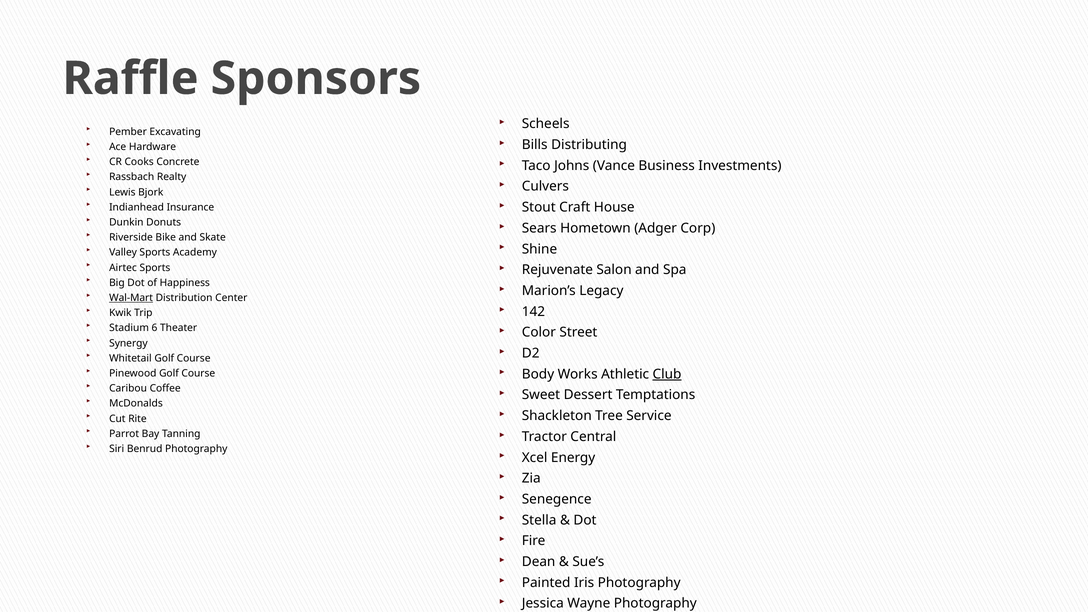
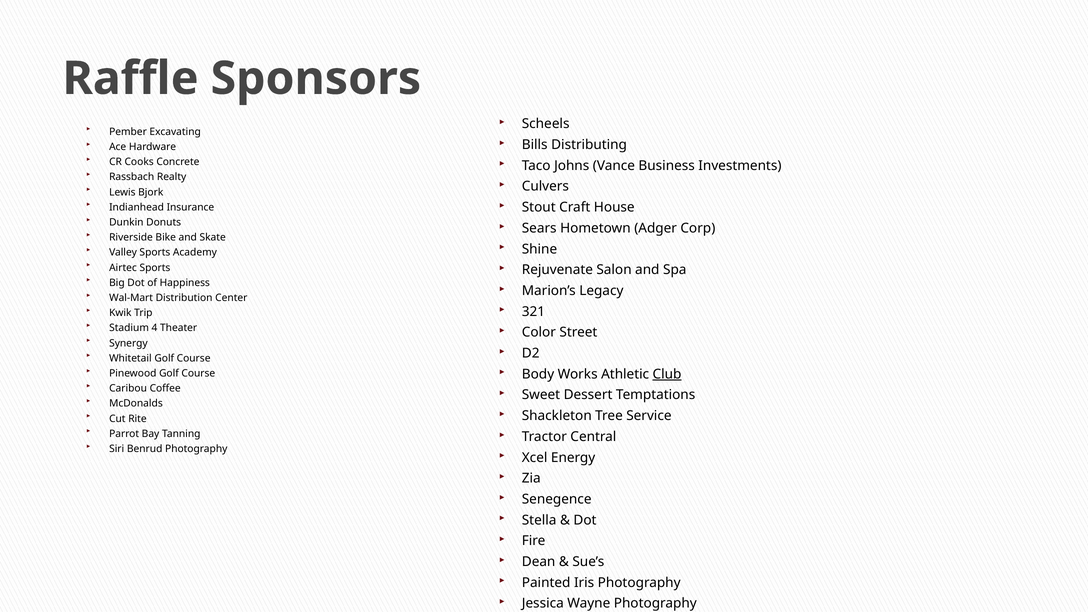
Wal-Mart underline: present -> none
142: 142 -> 321
6: 6 -> 4
